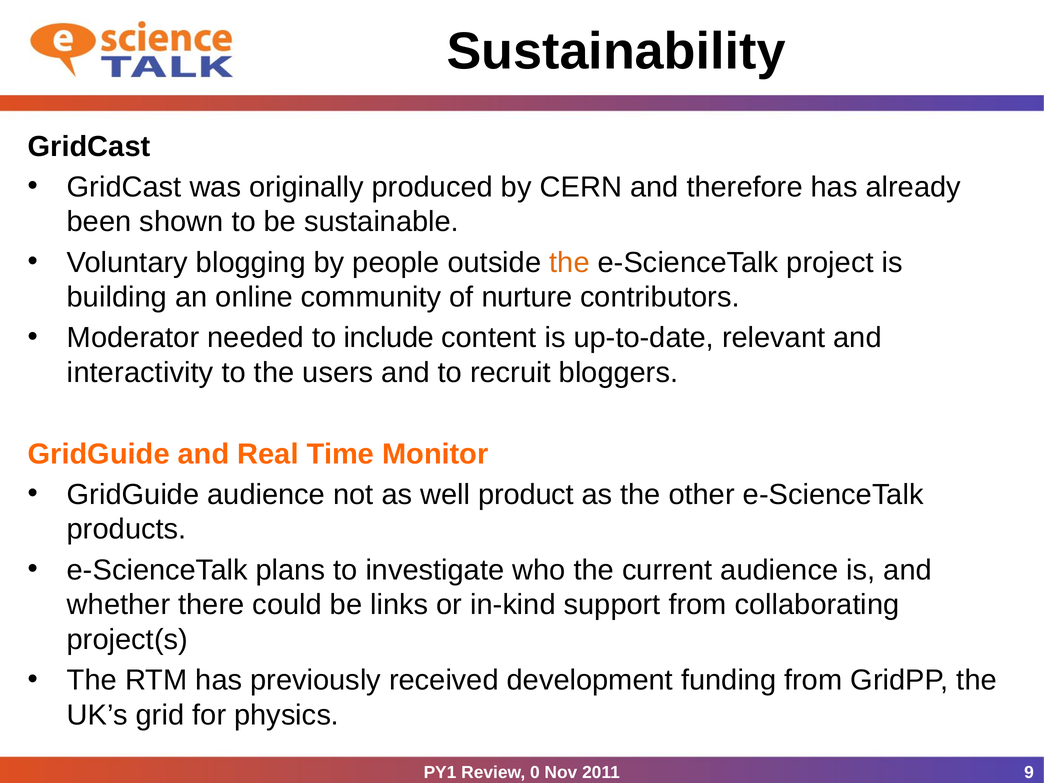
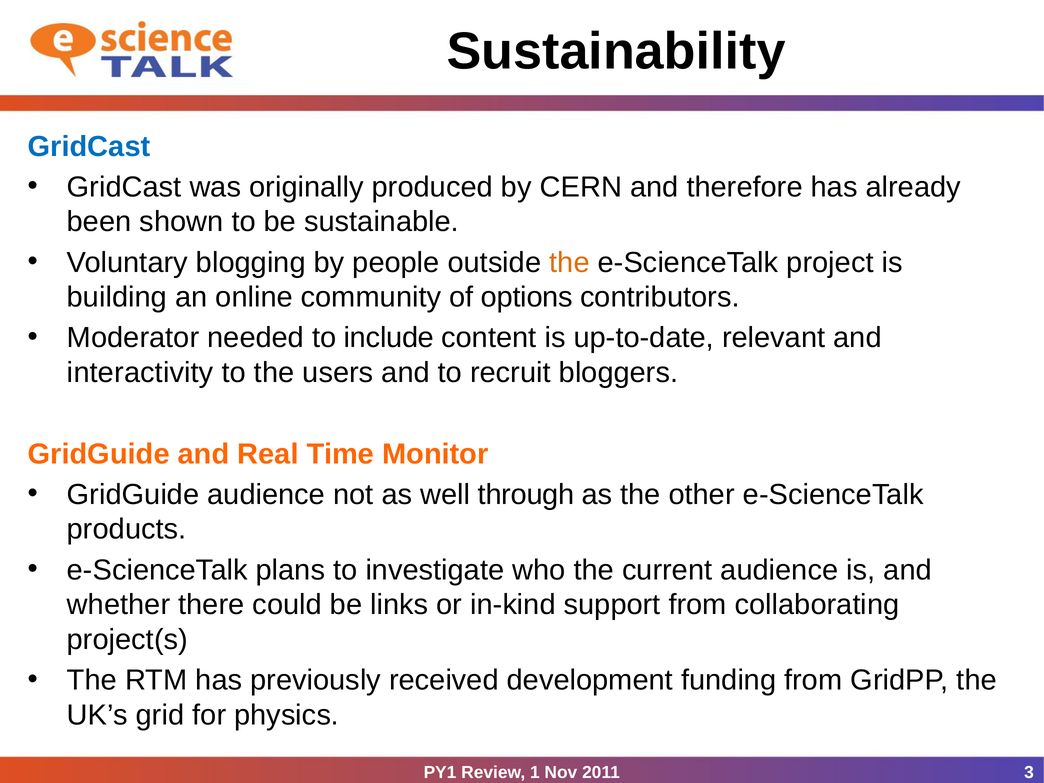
GridCast at (89, 146) colour: black -> blue
nurture: nurture -> options
product: product -> through
0: 0 -> 1
9: 9 -> 3
